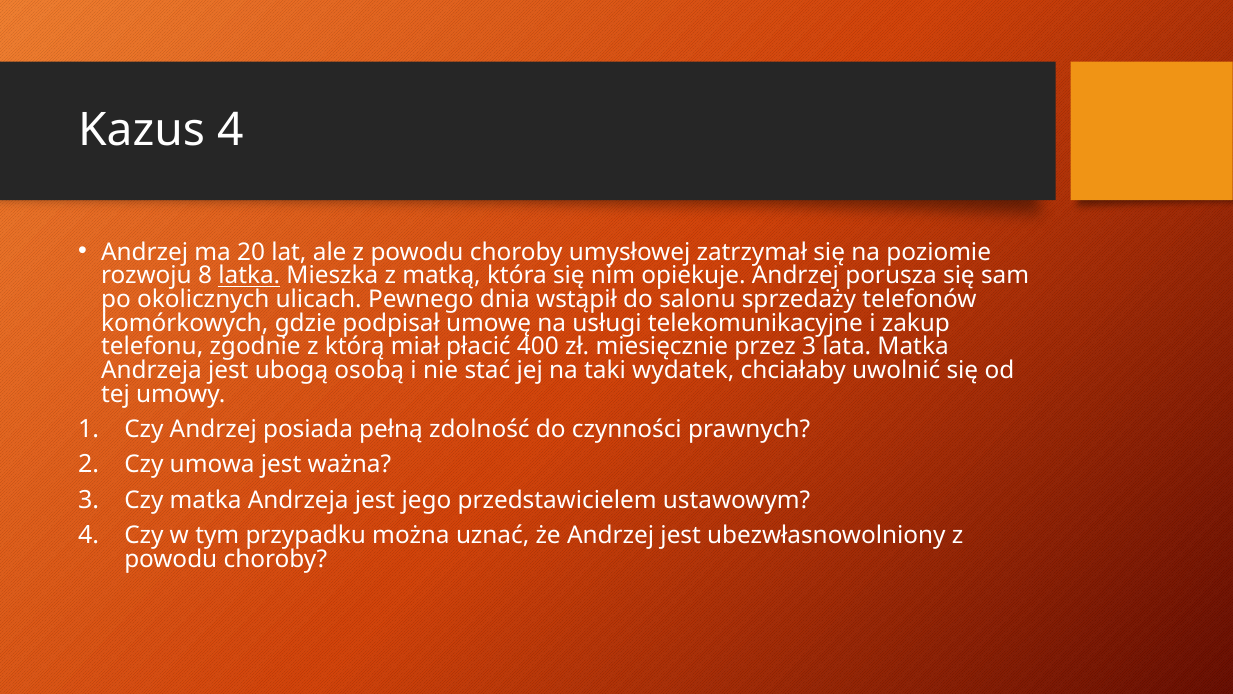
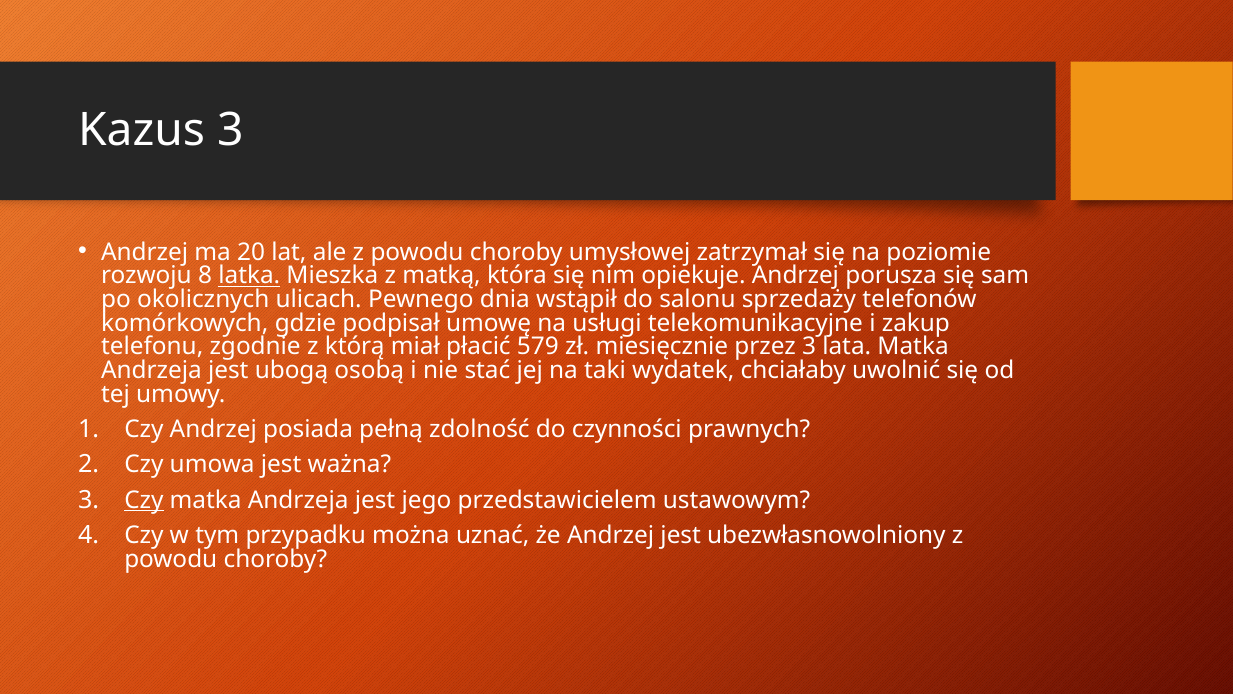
Kazus 4: 4 -> 3
400: 400 -> 579
Czy at (144, 500) underline: none -> present
